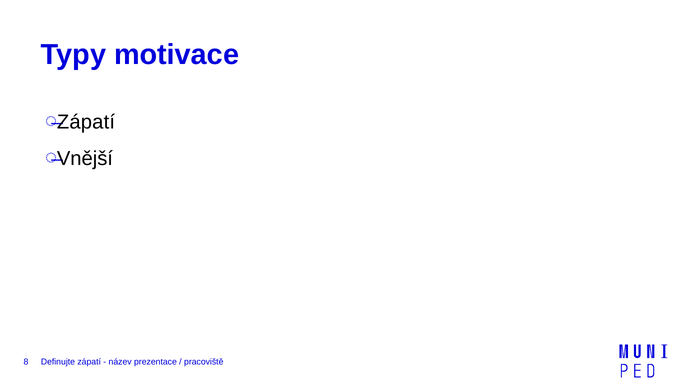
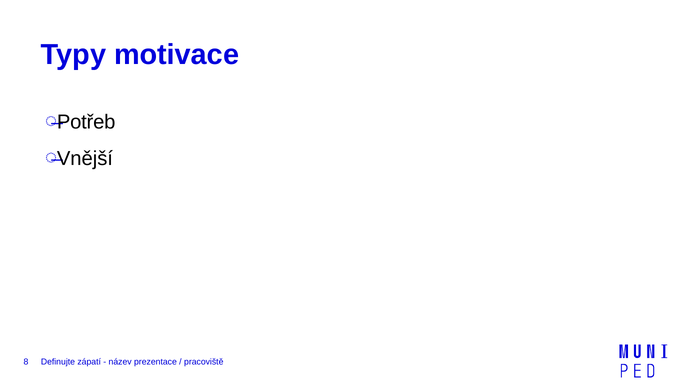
Zápatí at (86, 122): Zápatí -> Potřeb
